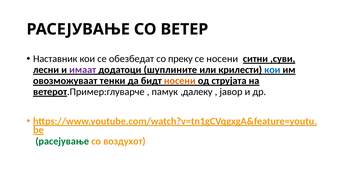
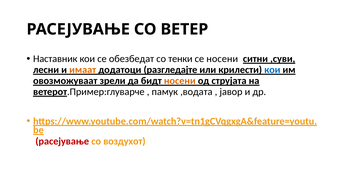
преку: преку -> тенки
имаат colour: purple -> orange
шуплините: шуплините -> разгледајте
тенки: тенки -> зрели
,далеку: ,далеку -> ,водата
расејување at (62, 141) colour: green -> red
